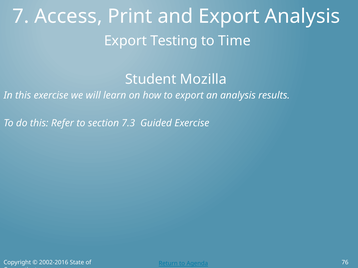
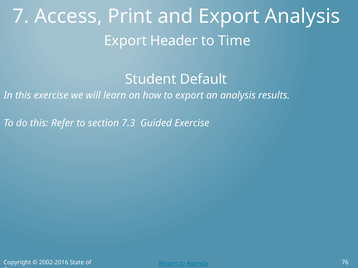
Testing: Testing -> Header
Mozilla: Mozilla -> Default
